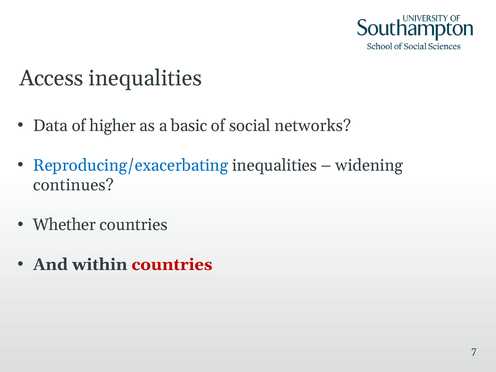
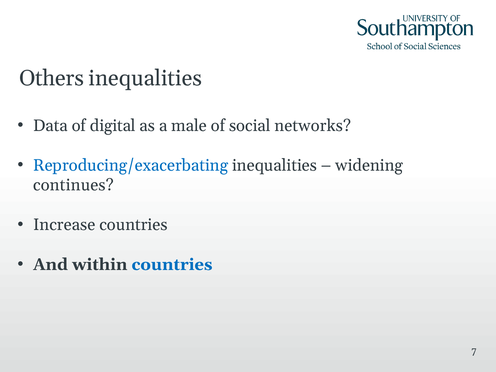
Access: Access -> Others
higher: higher -> digital
basic: basic -> male
Whether: Whether -> Increase
countries at (172, 265) colour: red -> blue
